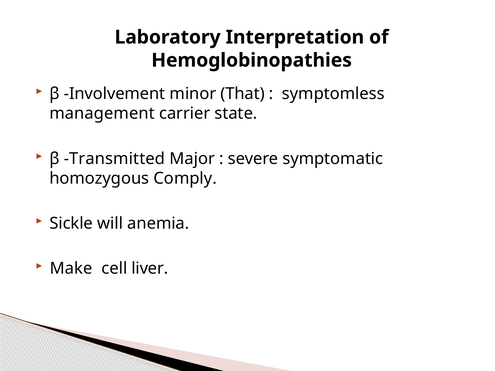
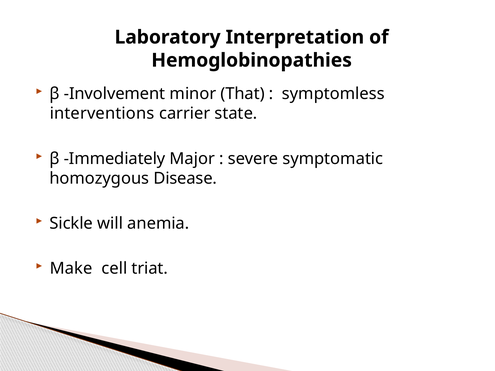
management: management -> interventions
Transmitted: Transmitted -> Immediately
Comply: Comply -> Disease
liver: liver -> triat
